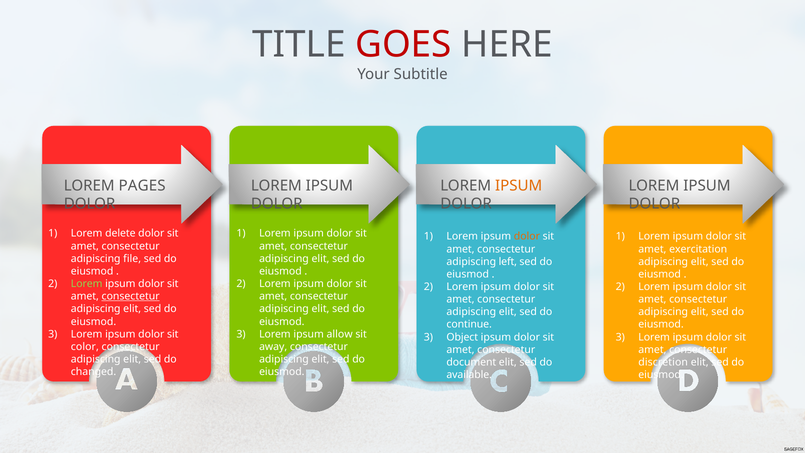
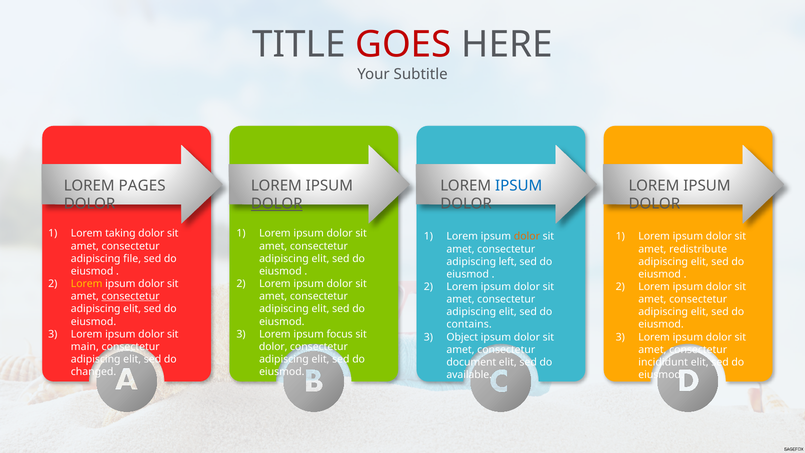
IPSUM at (519, 186) colour: orange -> blue
DOLOR at (277, 204) underline: none -> present
delete: delete -> taking
exercitation: exercitation -> redistribute
Lorem at (87, 284) colour: light green -> yellow
continue: continue -> contains
allow: allow -> focus
color: color -> main
away at (273, 347): away -> dolor
discretion: discretion -> incididunt
